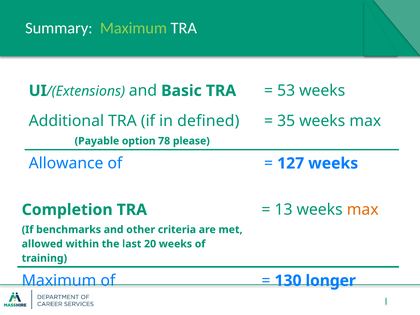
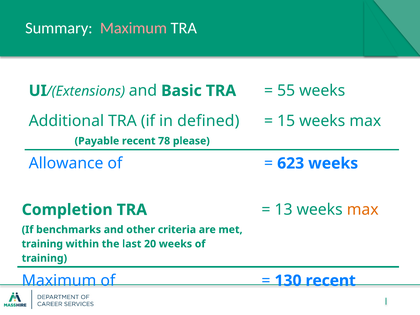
Maximum at (133, 28) colour: light green -> pink
53: 53 -> 55
35: 35 -> 15
Payable option: option -> recent
127: 127 -> 623
allowed at (42, 244): allowed -> training
130 longer: longer -> recent
